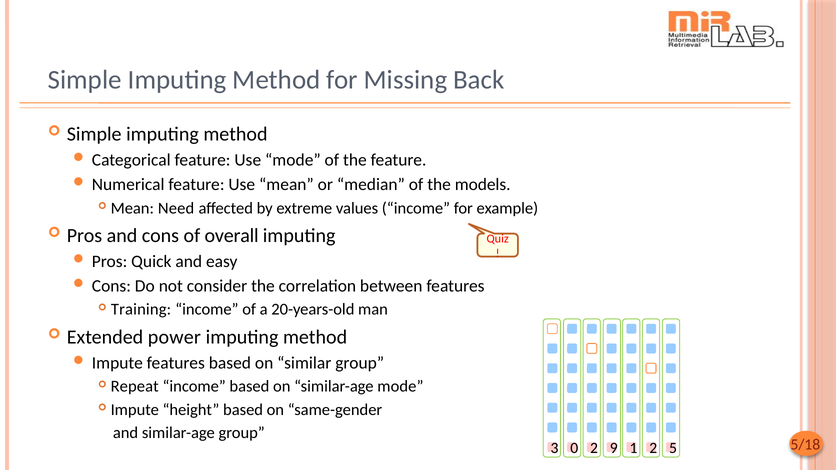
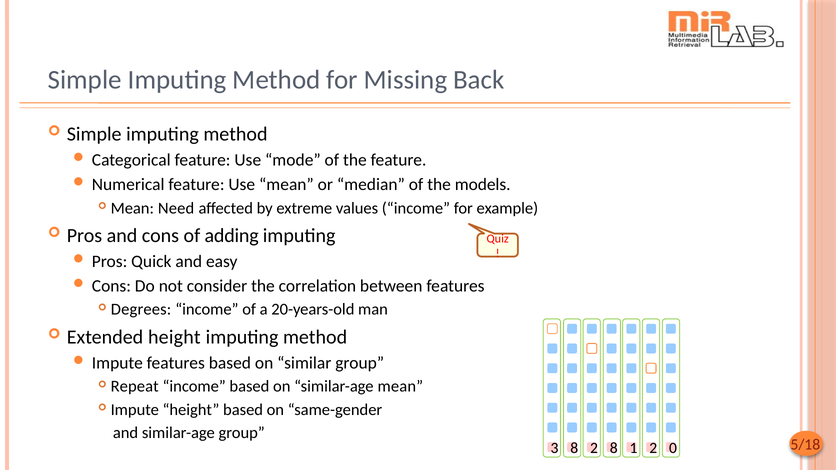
overall: overall -> adding
Training: Training -> Degrees
Extended power: power -> height
similar-age mode: mode -> mean
3 0: 0 -> 8
2 9: 9 -> 8
5: 5 -> 0
